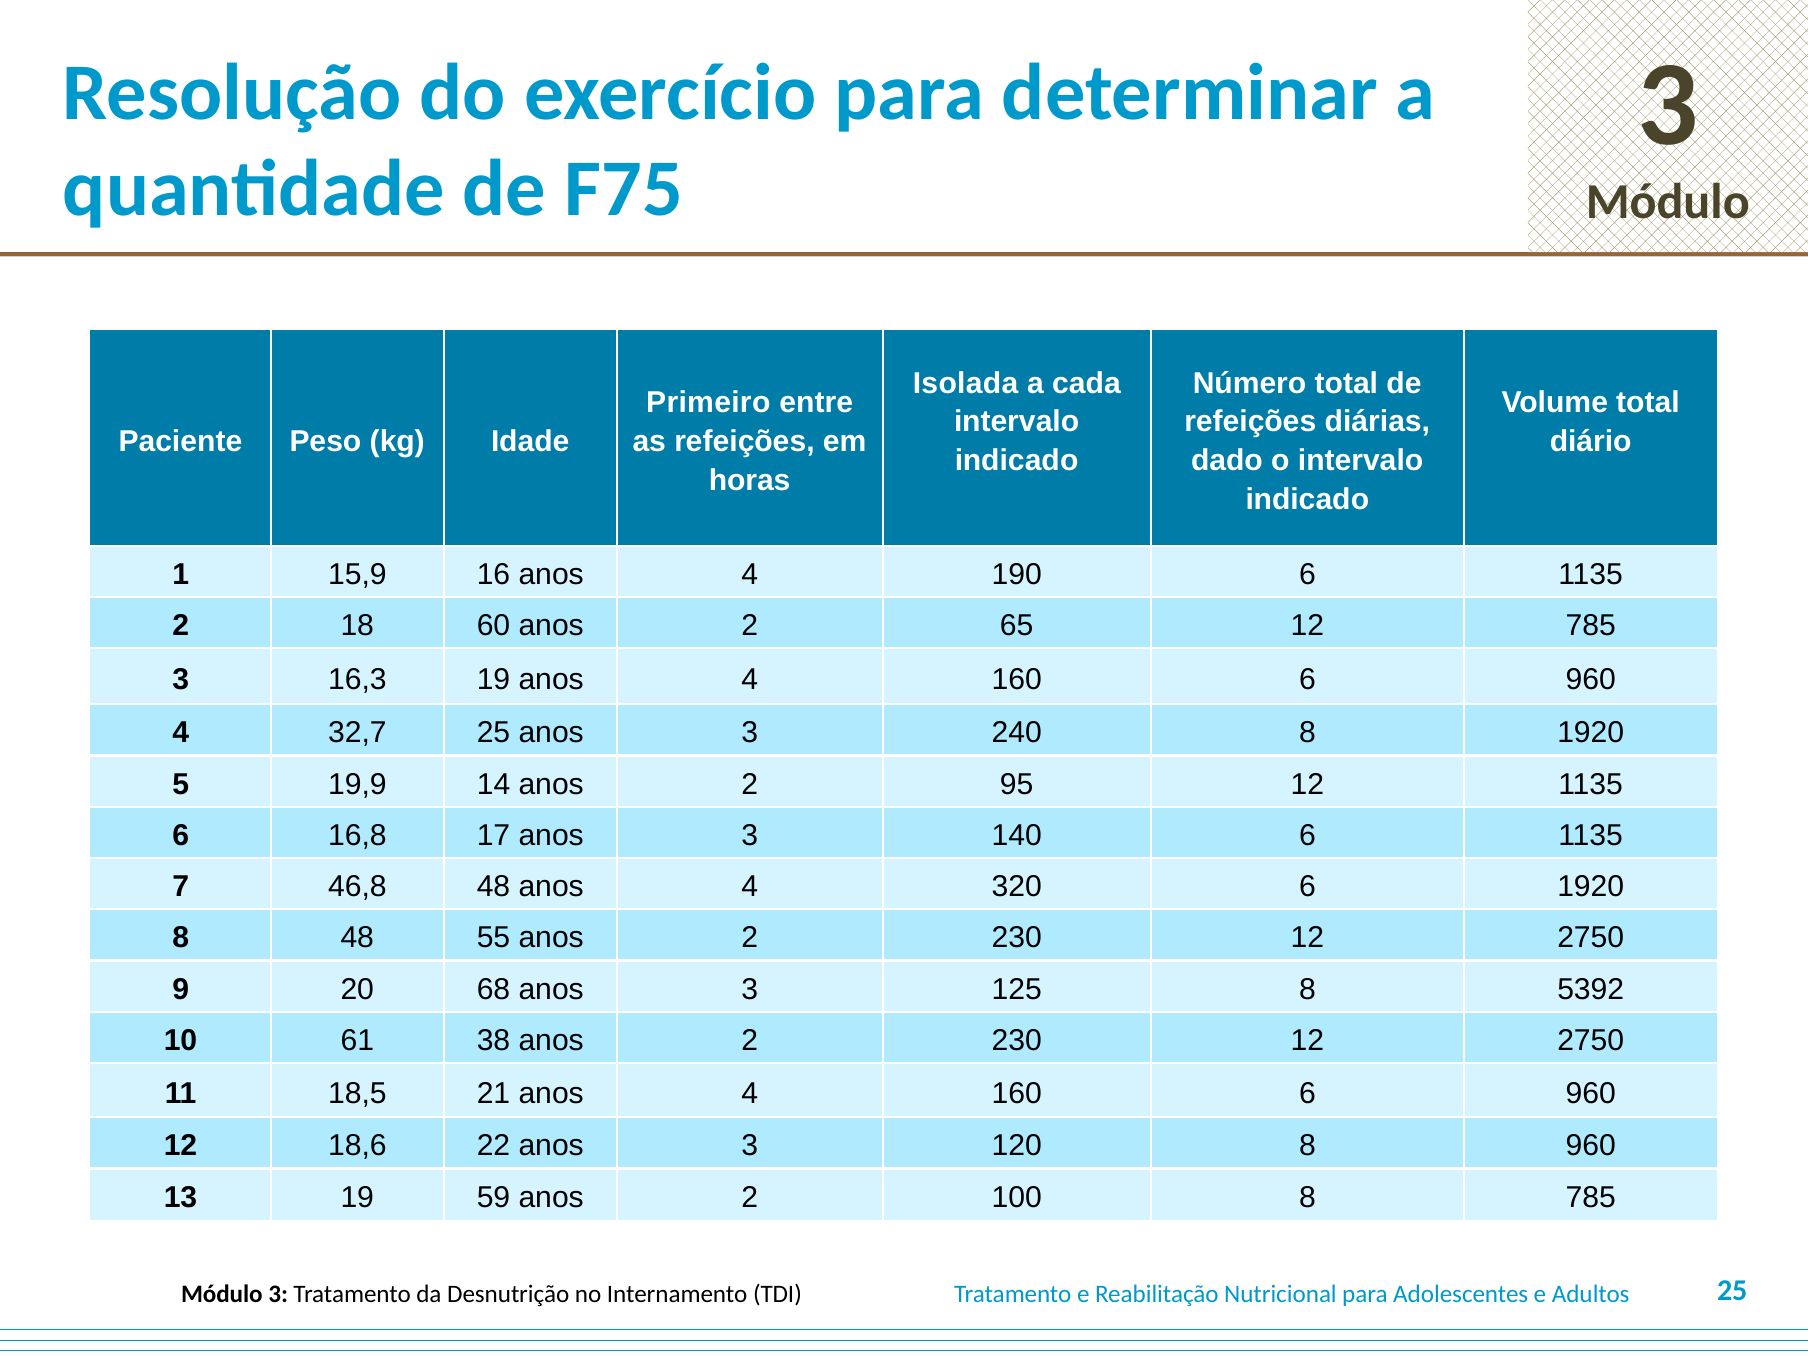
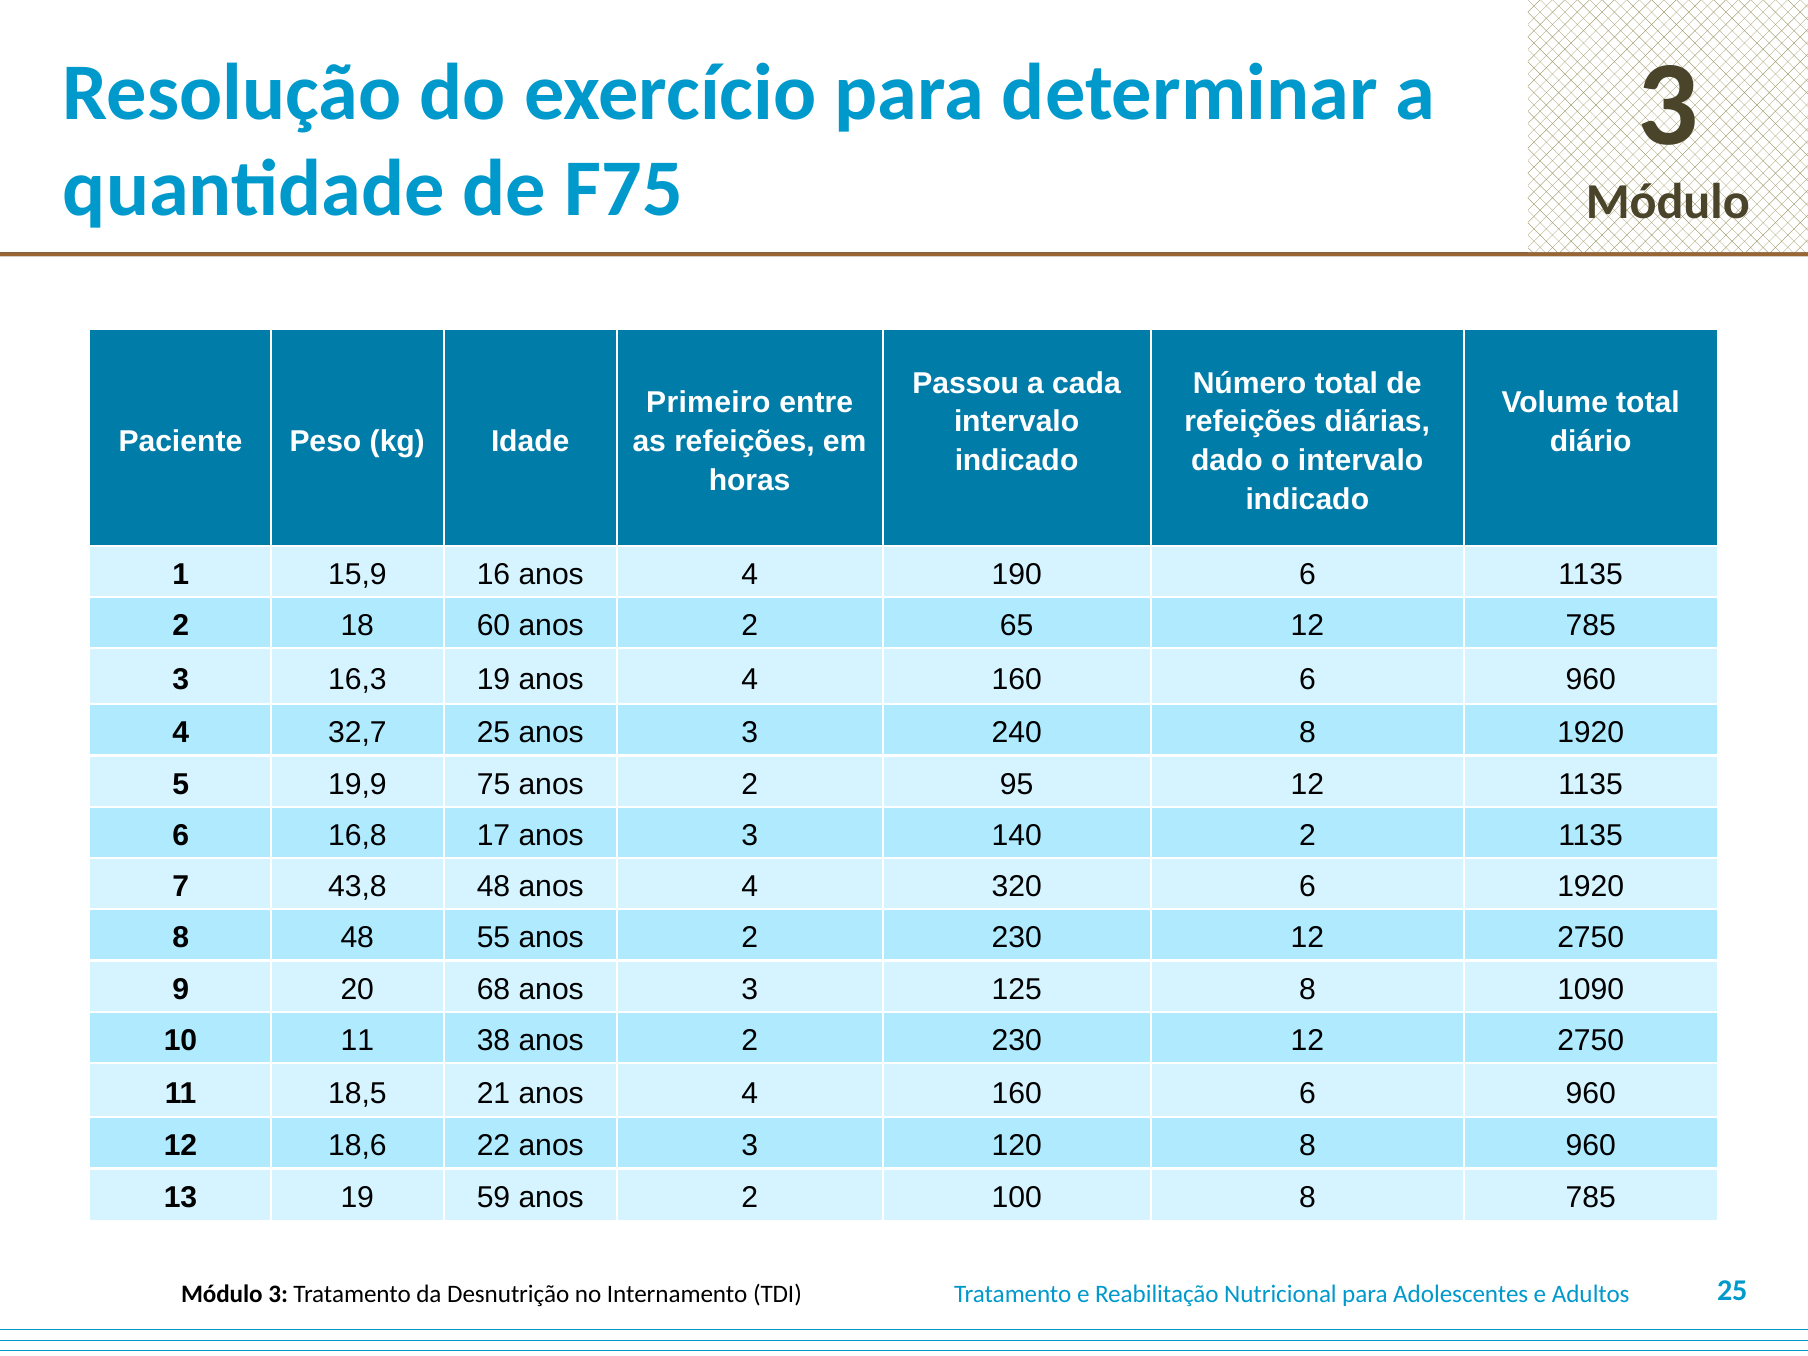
Isolada: Isolada -> Passou
14: 14 -> 75
140 6: 6 -> 2
46,8: 46,8 -> 43,8
5392: 5392 -> 1090
10 61: 61 -> 11
